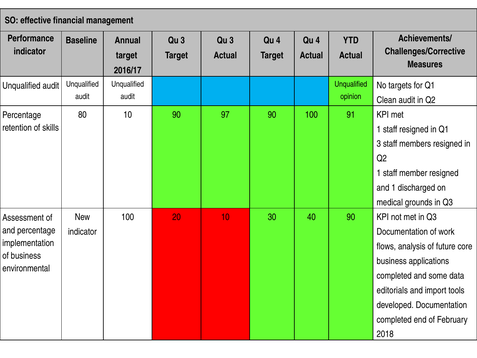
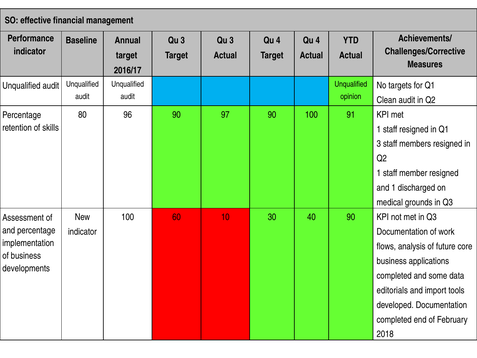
80 10: 10 -> 96
20: 20 -> 60
environmental: environmental -> developments
